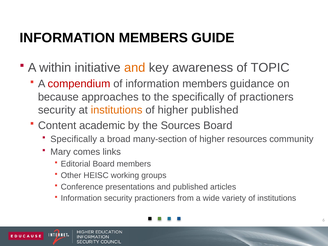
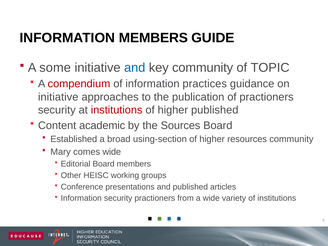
within: within -> some
and at (135, 68) colour: orange -> blue
key awareness: awareness -> community
of information members: members -> practices
because at (58, 97): because -> initiative
the specifically: specifically -> publication
institutions at (117, 110) colour: orange -> red
Specifically at (74, 139): Specifically -> Established
many-section: many-section -> using-section
comes links: links -> wide
